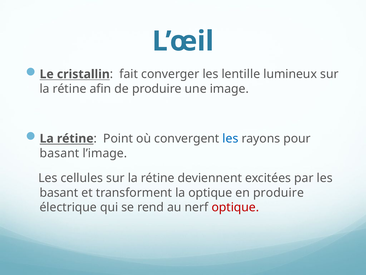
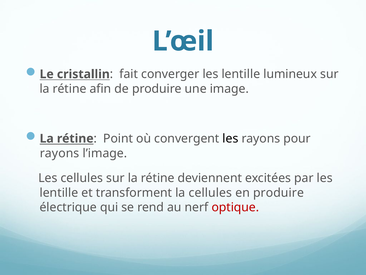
les at (230, 138) colour: blue -> black
basant at (60, 153): basant -> rayons
basant at (59, 192): basant -> lentille
la optique: optique -> cellules
